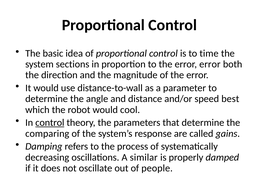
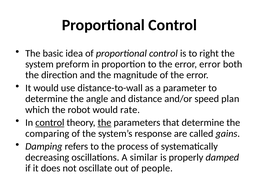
time: time -> right
sections: sections -> preform
best: best -> plan
cool: cool -> rate
the at (105, 123) underline: none -> present
